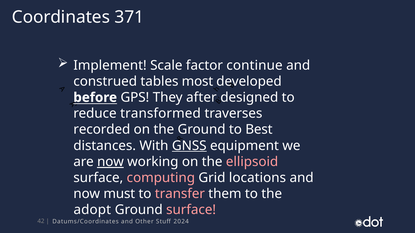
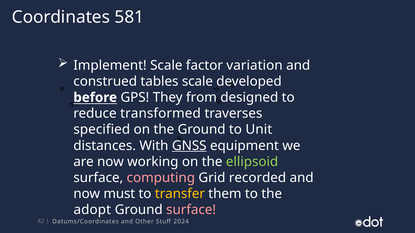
371: 371 -> 581
continue: continue -> variation
tables most: most -> scale
after: after -> from
recorded: recorded -> specified
Best: Best -> Unit
now at (110, 162) underline: present -> none
ellipsoid colour: pink -> light green
locations: locations -> recorded
transfer colour: pink -> yellow
